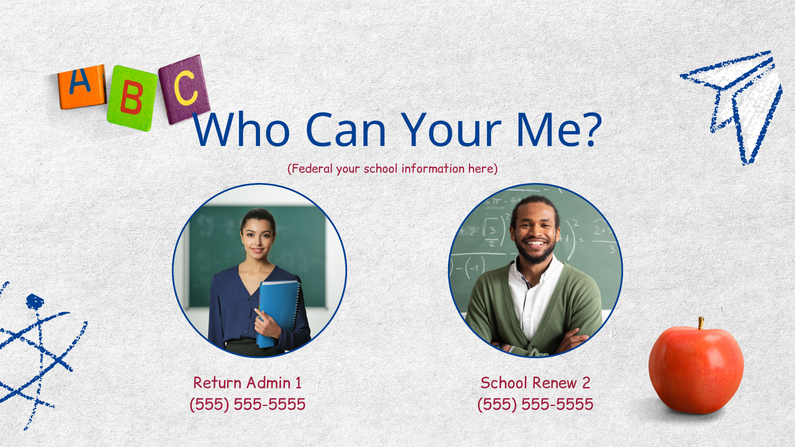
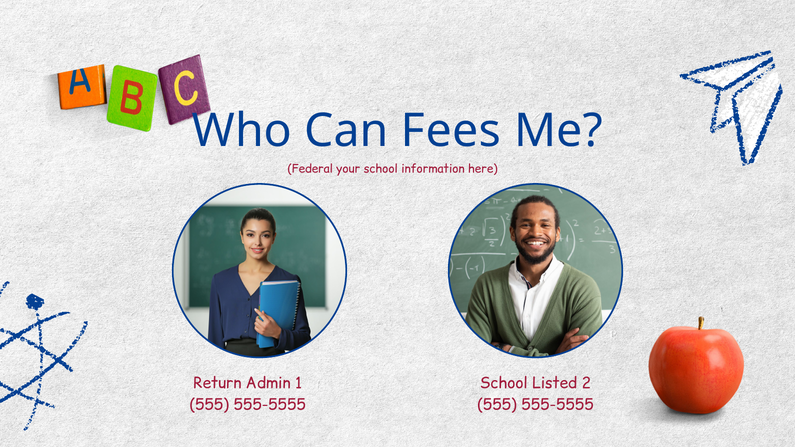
Can Your: Your -> Fees
Renew: Renew -> Listed
